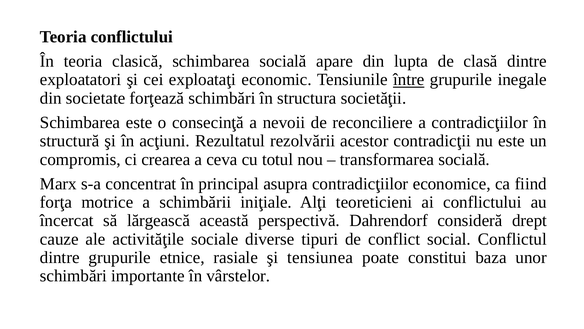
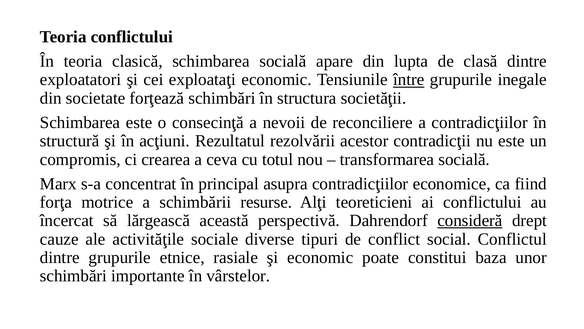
iniţiale: iniţiale -> resurse
consideră underline: none -> present
şi tensiunea: tensiunea -> economic
